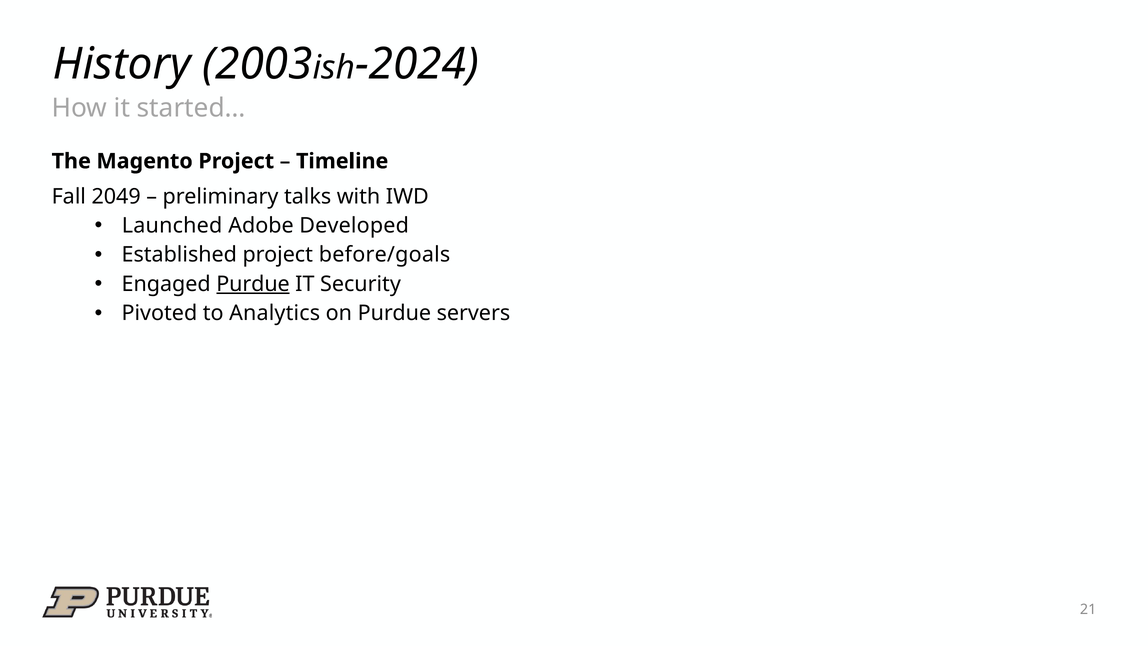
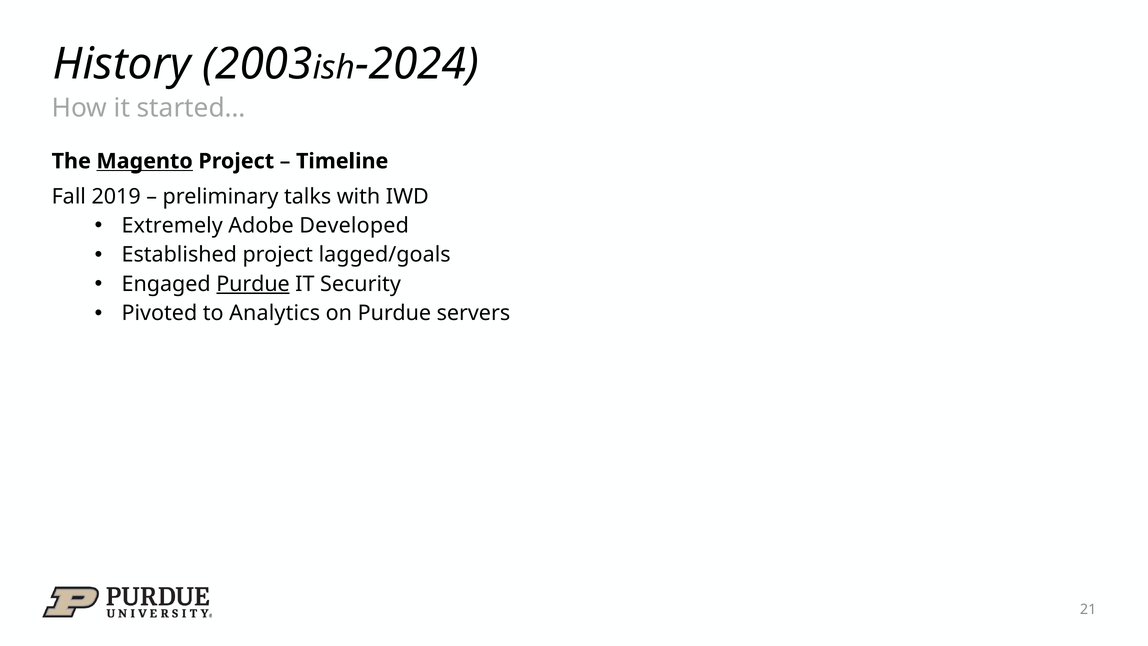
Magento underline: none -> present
2049: 2049 -> 2019
Launched: Launched -> Extremely
before/goals: before/goals -> lagged/goals
